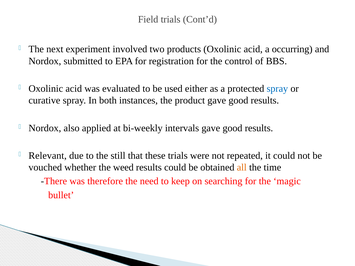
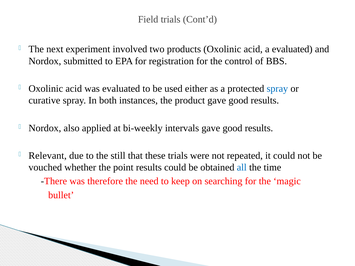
a occurring: occurring -> evaluated
weed: weed -> point
all colour: orange -> blue
